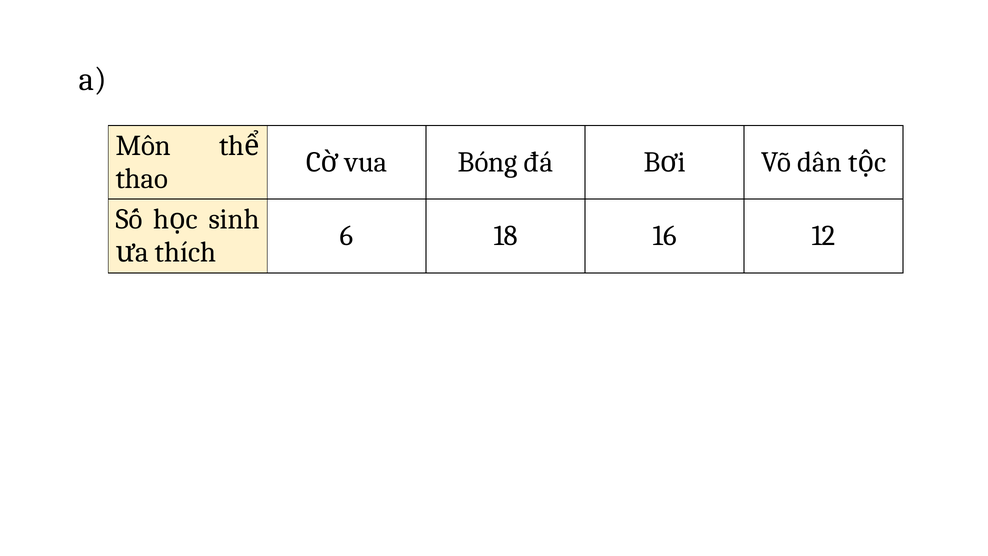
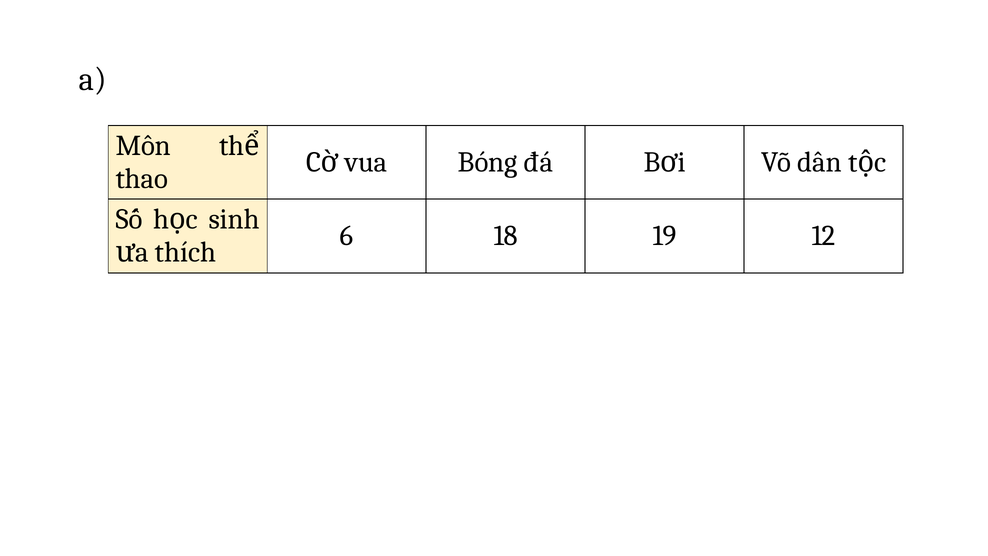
16: 16 -> 19
